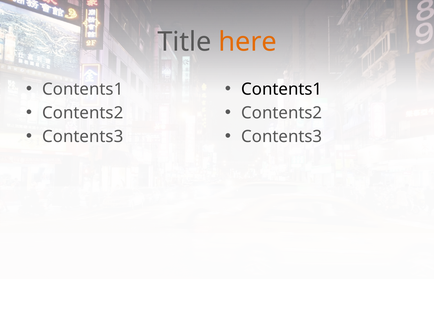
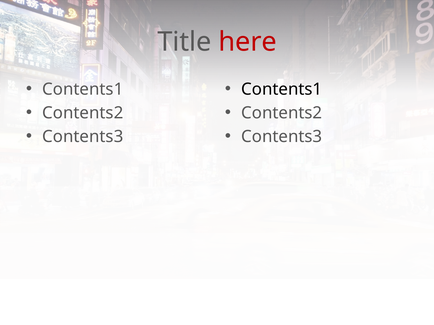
here colour: orange -> red
